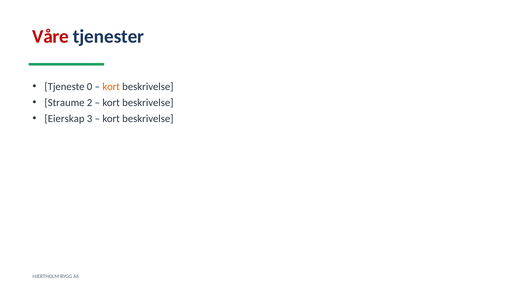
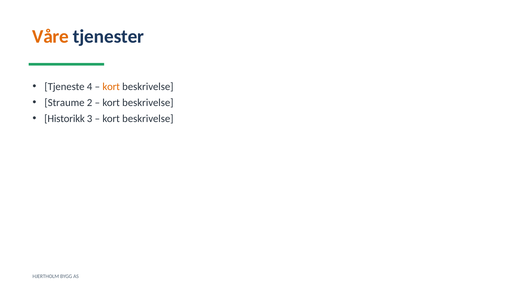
Våre colour: red -> orange
0: 0 -> 4
Eierskap: Eierskap -> Historikk
